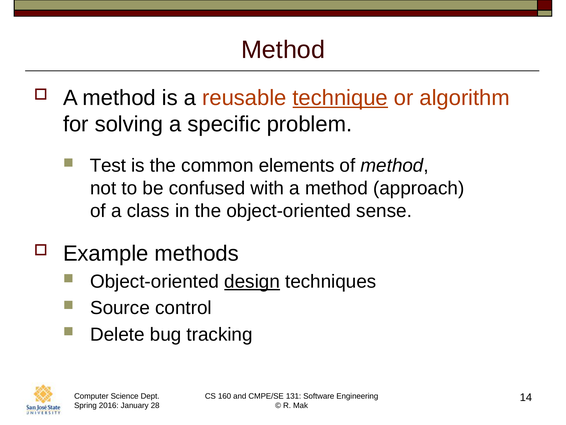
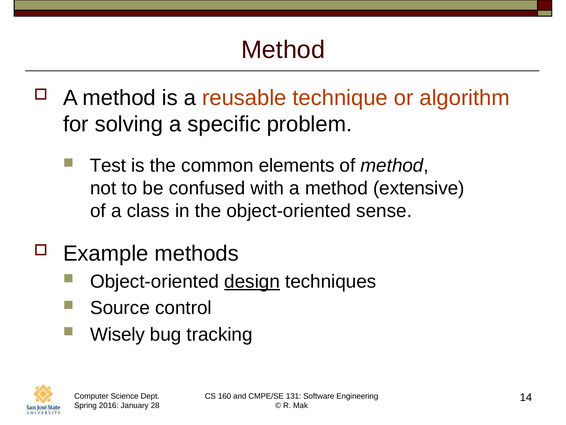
technique underline: present -> none
approach: approach -> extensive
Delete: Delete -> Wisely
